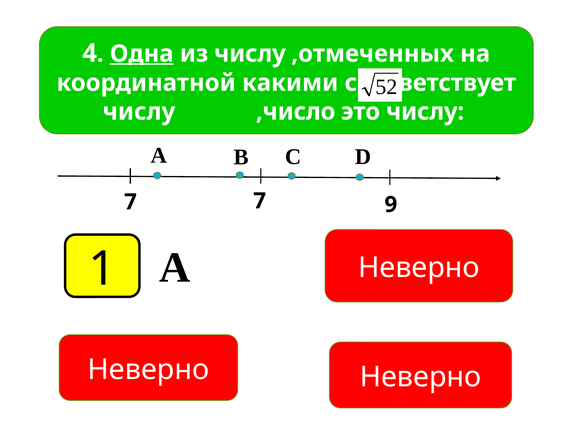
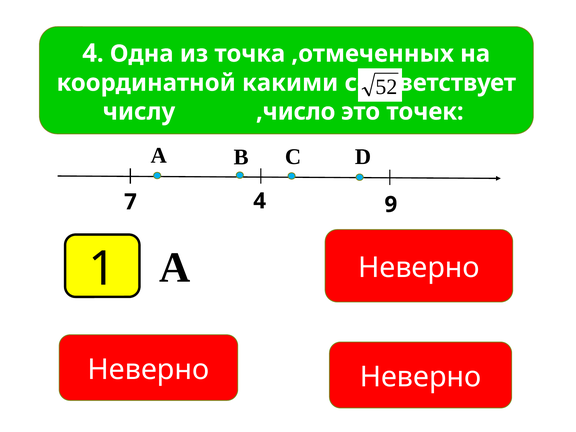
Одна underline: present -> none
из числу: числу -> точка
это числу: числу -> точек
7 7: 7 -> 4
